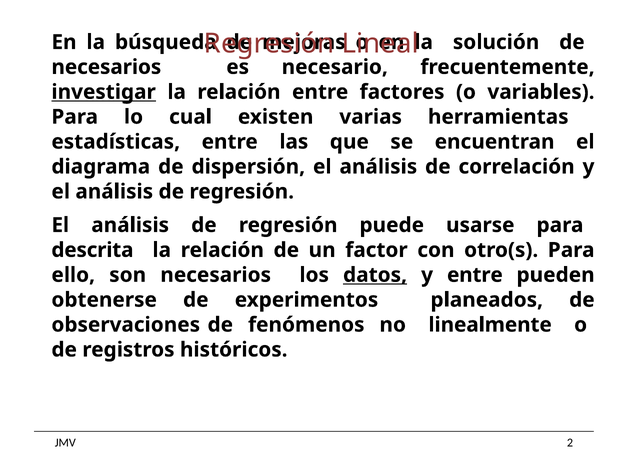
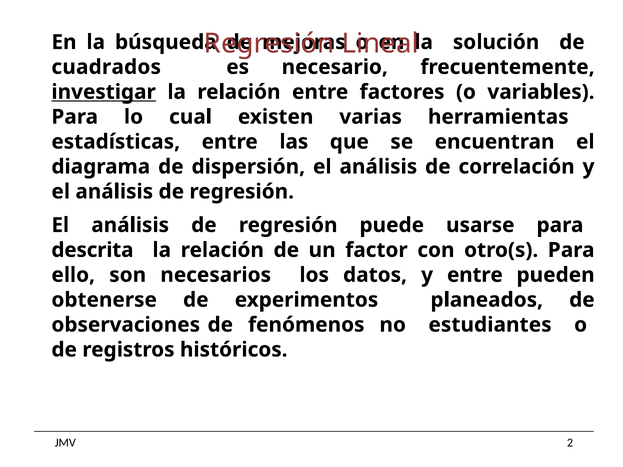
necesarios at (106, 67): necesarios -> cuadrados
datos underline: present -> none
linealmente: linealmente -> estudiantes
